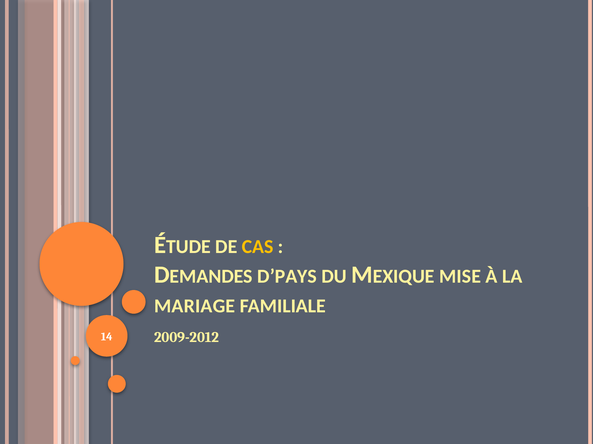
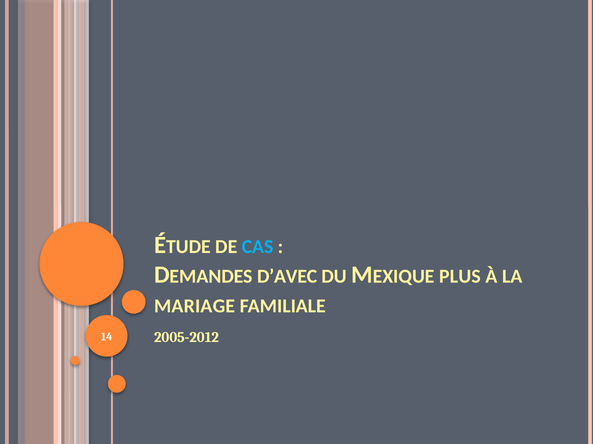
CAS colour: yellow -> light blue
D’PAYS: D’PAYS -> D’AVEC
MISE: MISE -> PLUS
2009-2012: 2009-2012 -> 2005-2012
